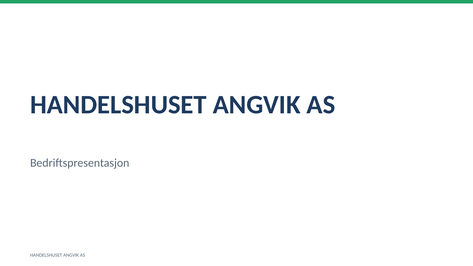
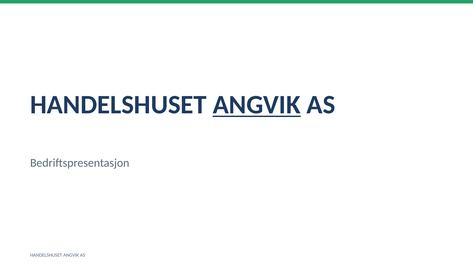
ANGVIK at (257, 105) underline: none -> present
